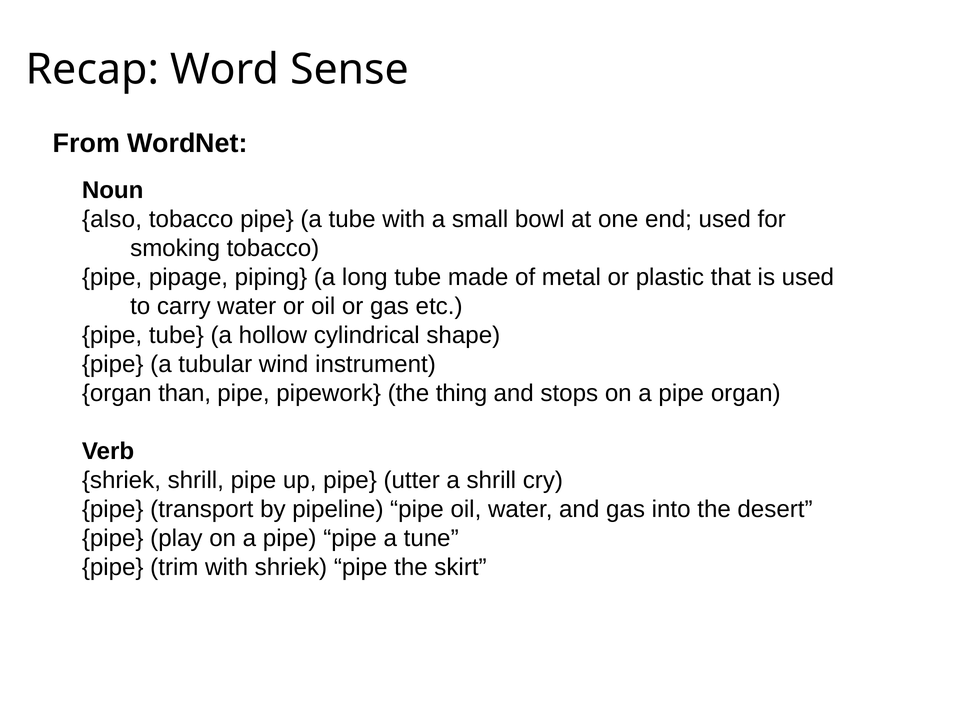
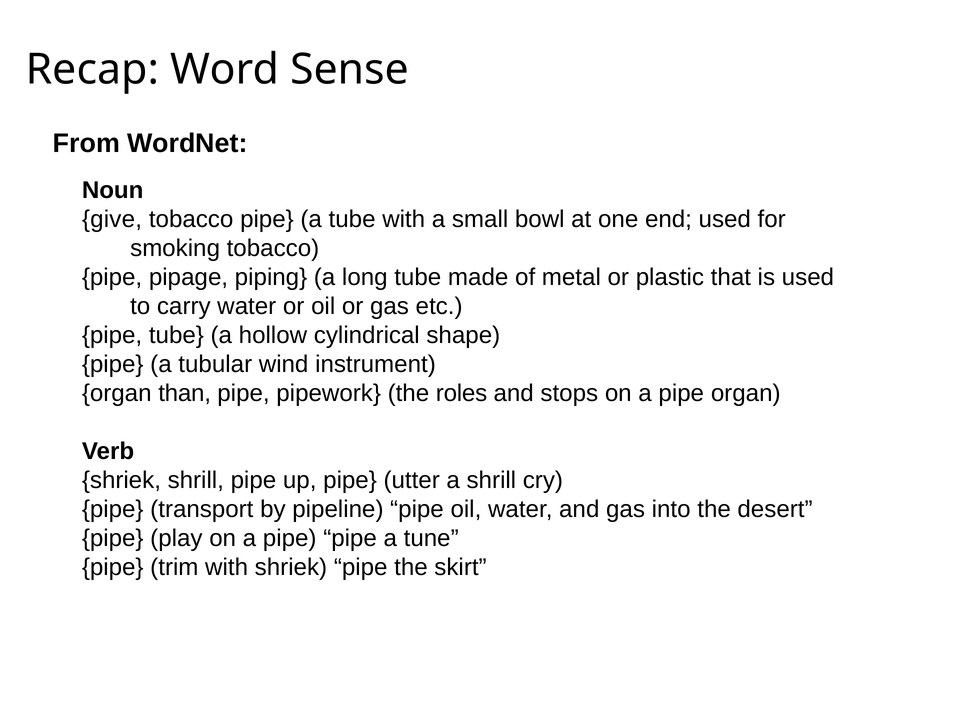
also: also -> give
thing: thing -> roles
